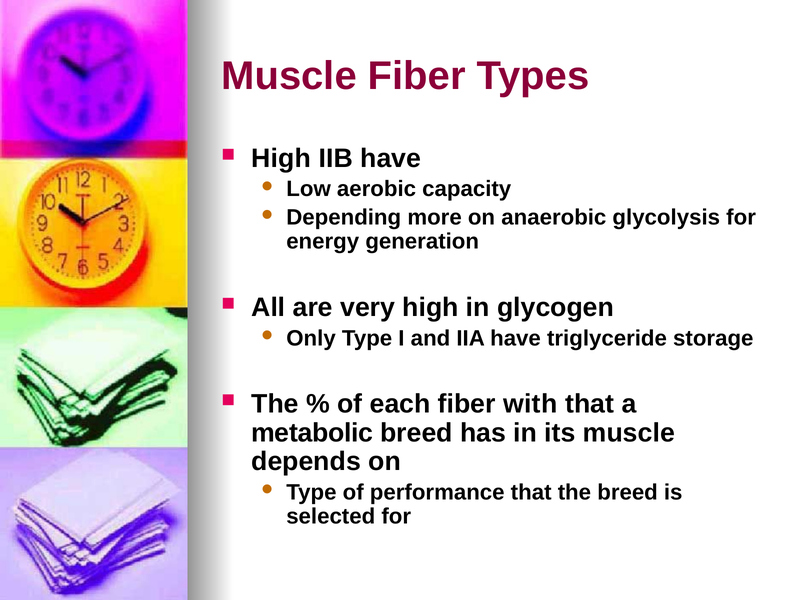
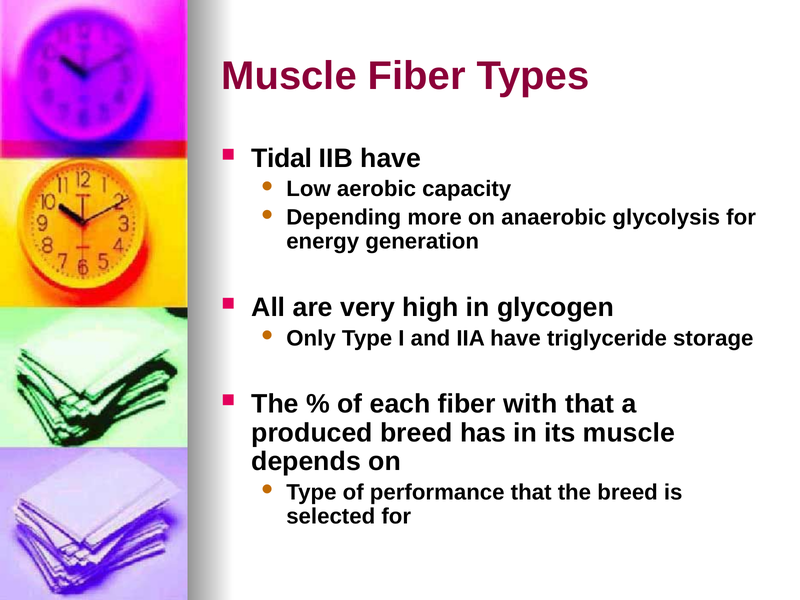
High at (281, 158): High -> Tidal
metabolic: metabolic -> produced
